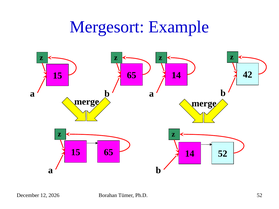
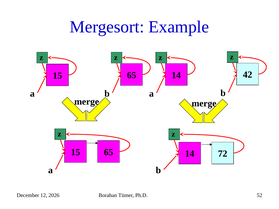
14 52: 52 -> 72
